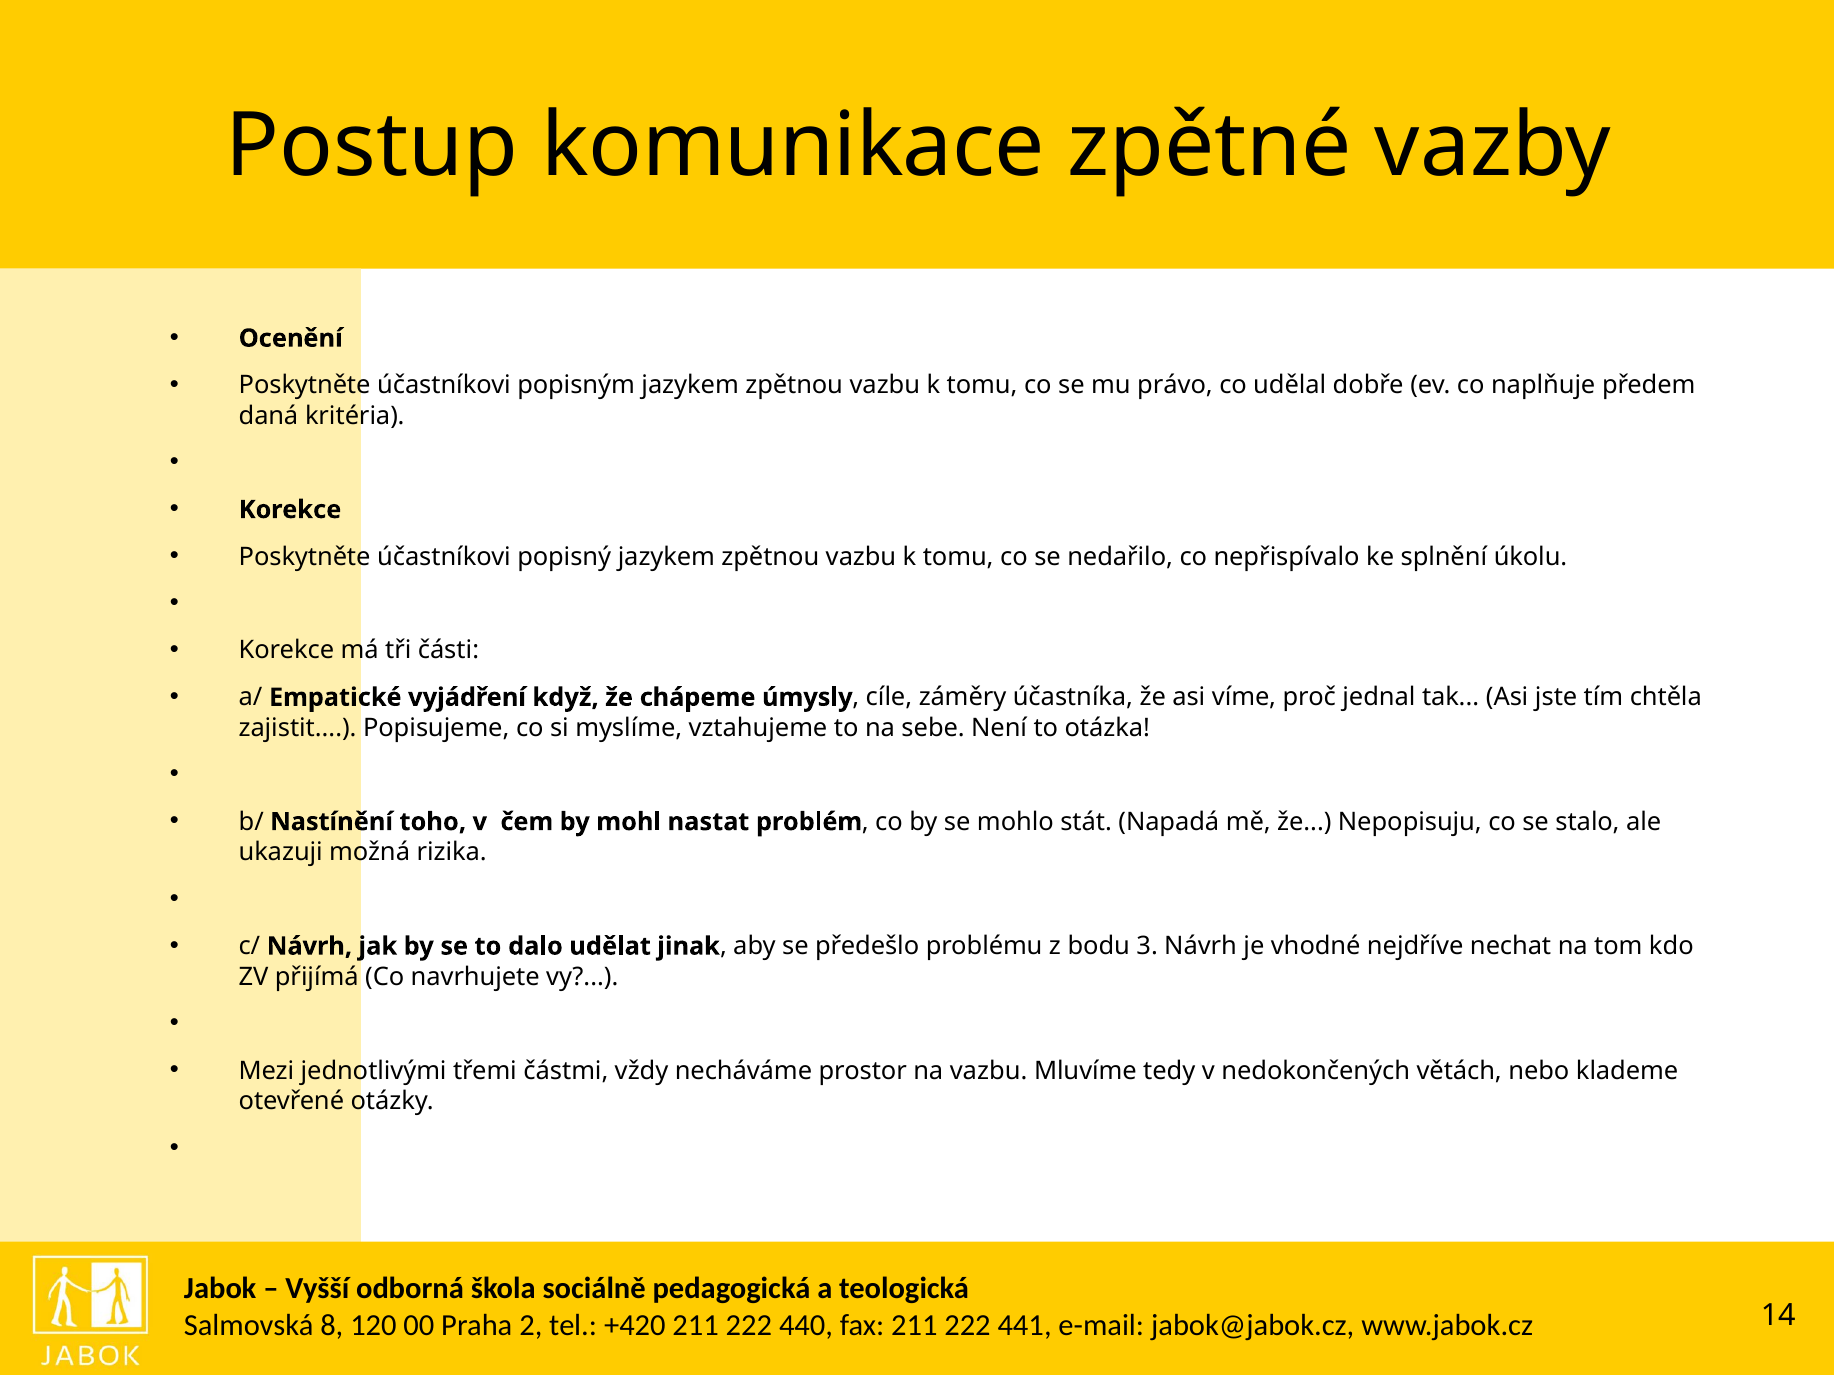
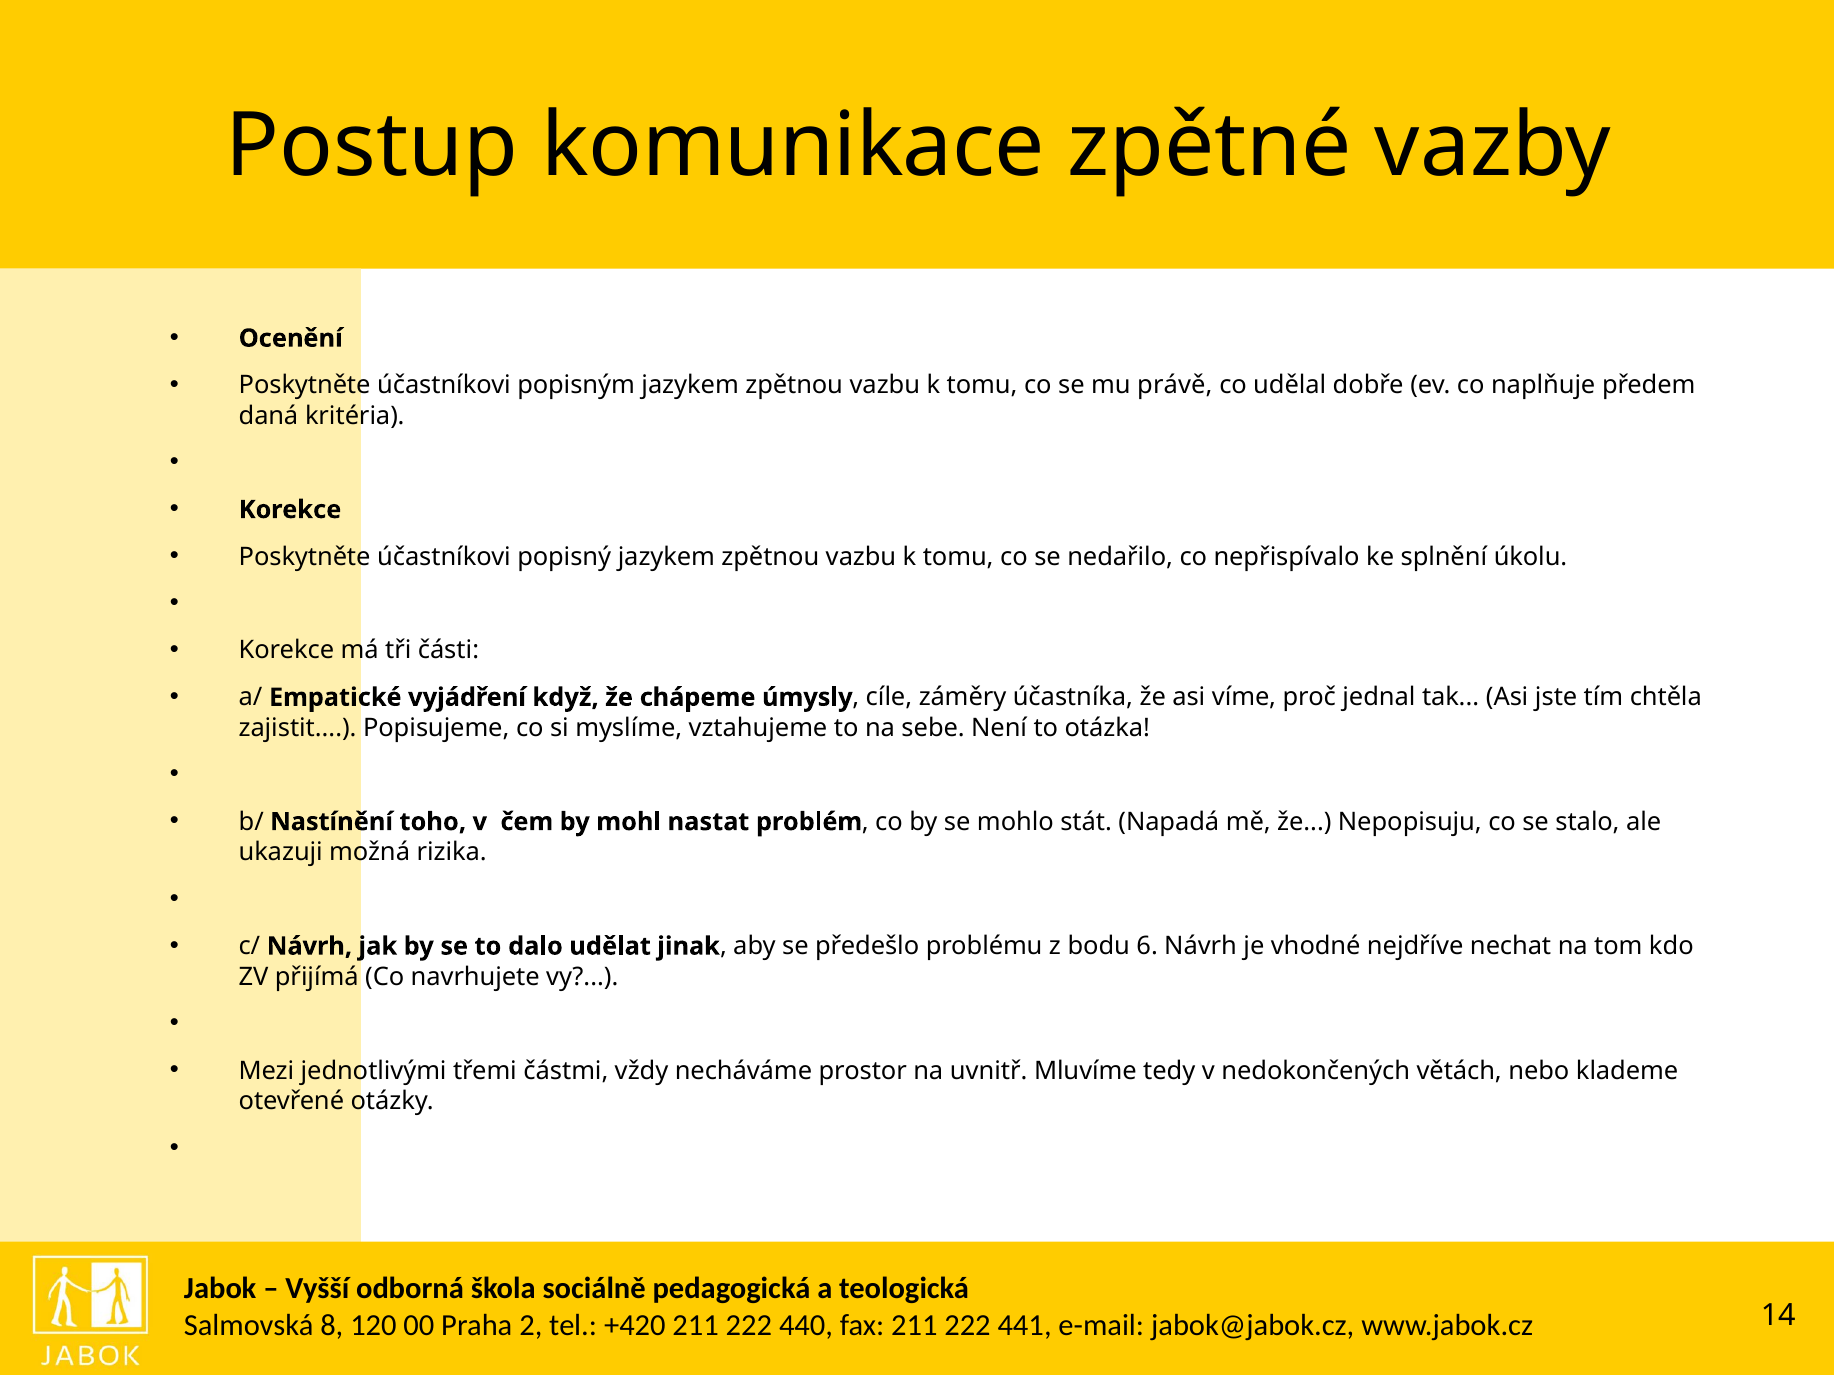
právo: právo -> právě
3: 3 -> 6
na vazbu: vazbu -> uvnitř
